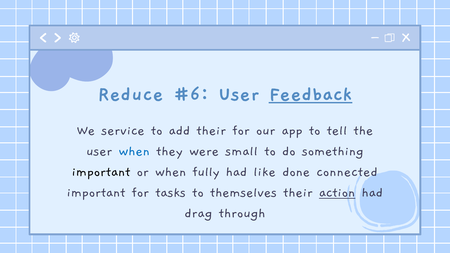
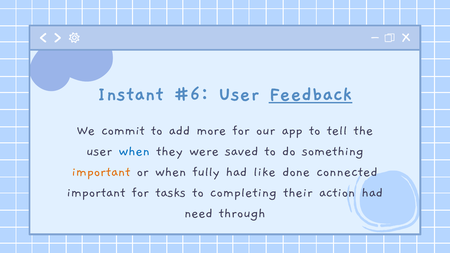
Reduce: Reduce -> Instant
service: service -> commit
add their: their -> more
small: small -> saved
important at (101, 171) colour: black -> orange
themselves: themselves -> completing
action underline: present -> none
drag: drag -> need
